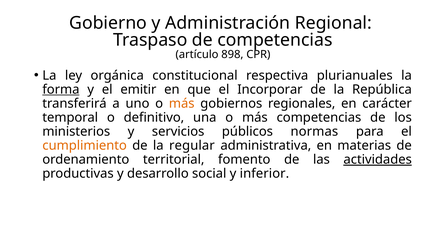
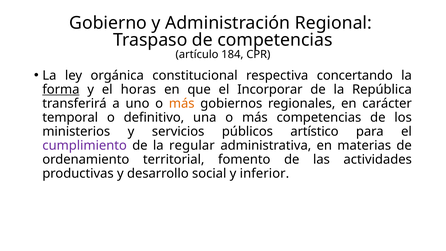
898: 898 -> 184
plurianuales: plurianuales -> concertando
emitir: emitir -> horas
normas: normas -> artístico
cumplimiento colour: orange -> purple
actividades underline: present -> none
